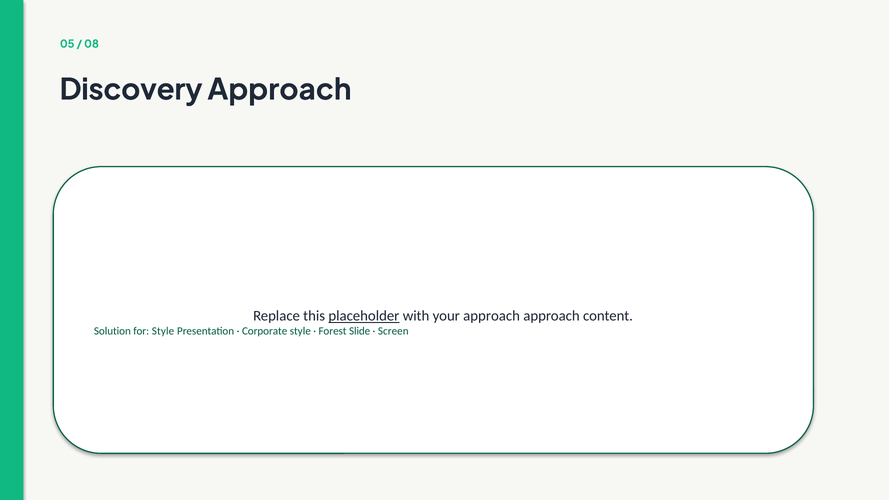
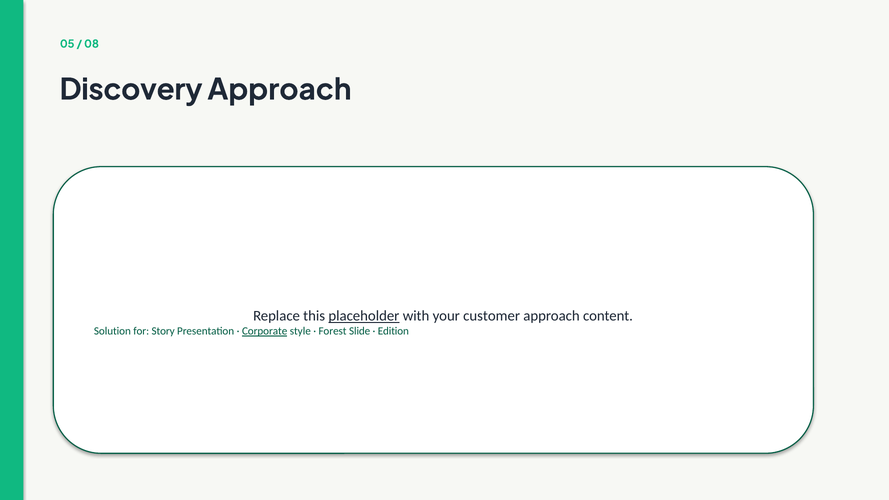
your approach: approach -> customer
for Style: Style -> Story
Corporate underline: none -> present
Screen: Screen -> Edition
